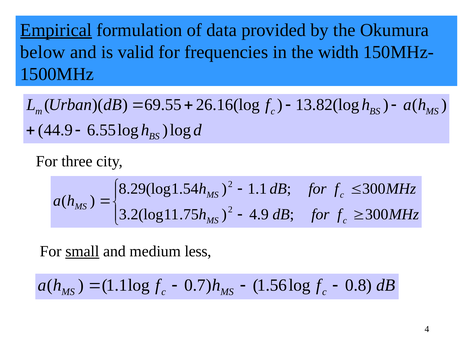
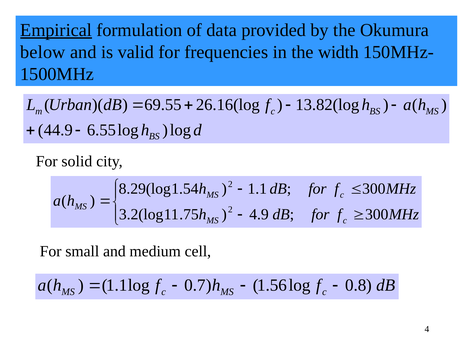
three: three -> solid
small underline: present -> none
less: less -> cell
